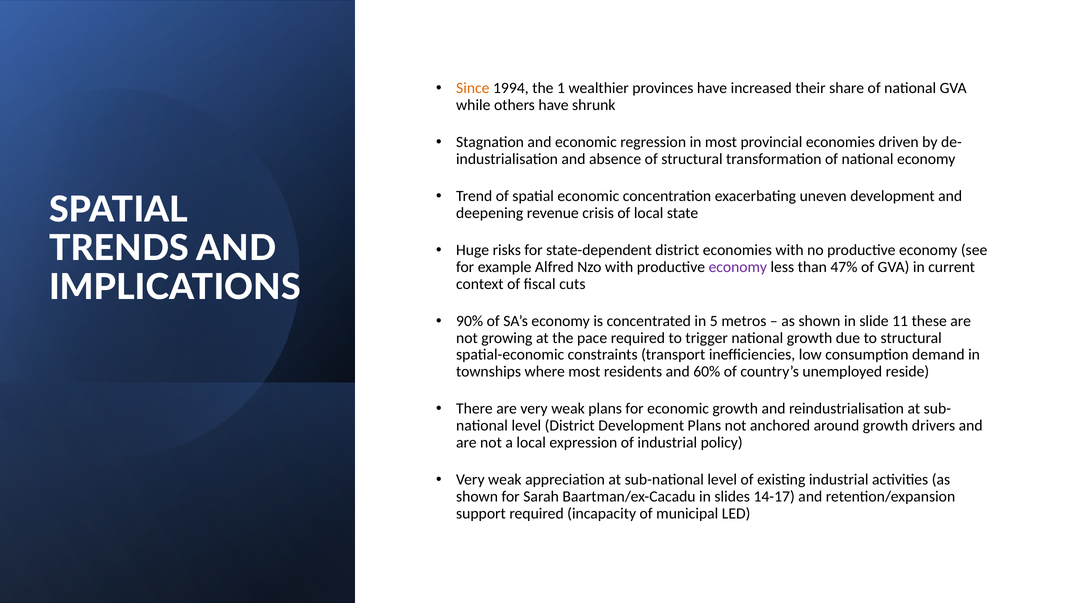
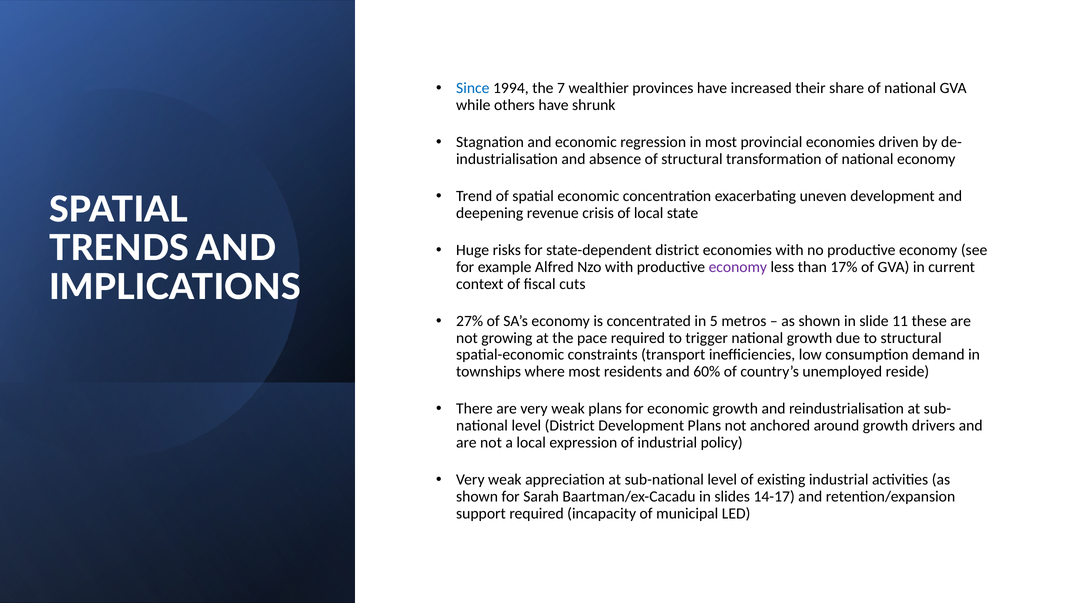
Since colour: orange -> blue
1: 1 -> 7
47%: 47% -> 17%
90%: 90% -> 27%
